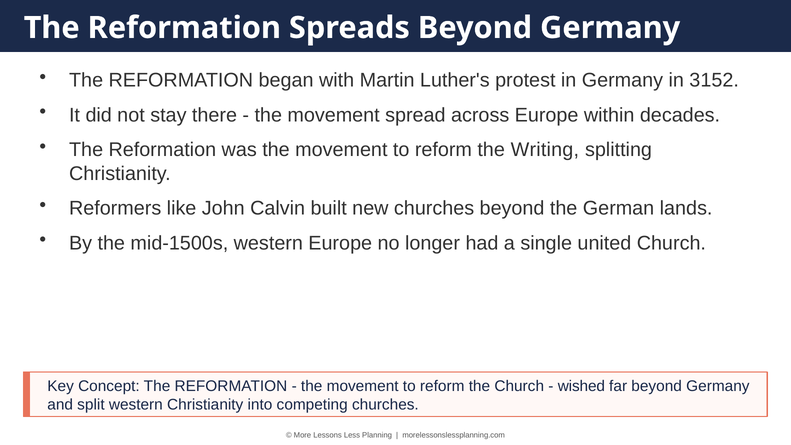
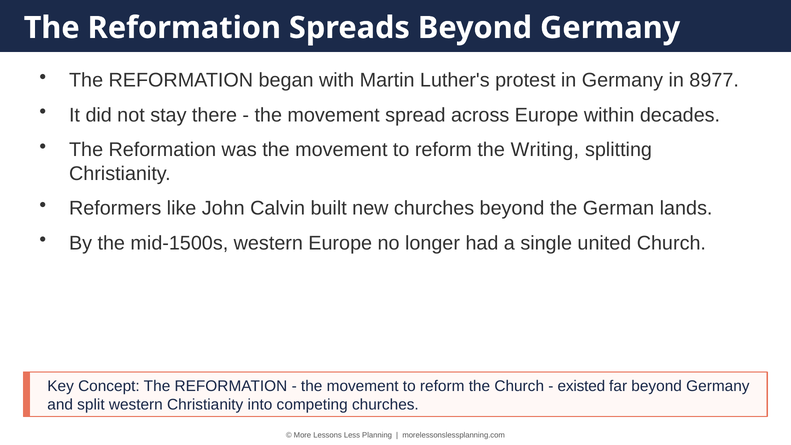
3152: 3152 -> 8977
wished: wished -> existed
